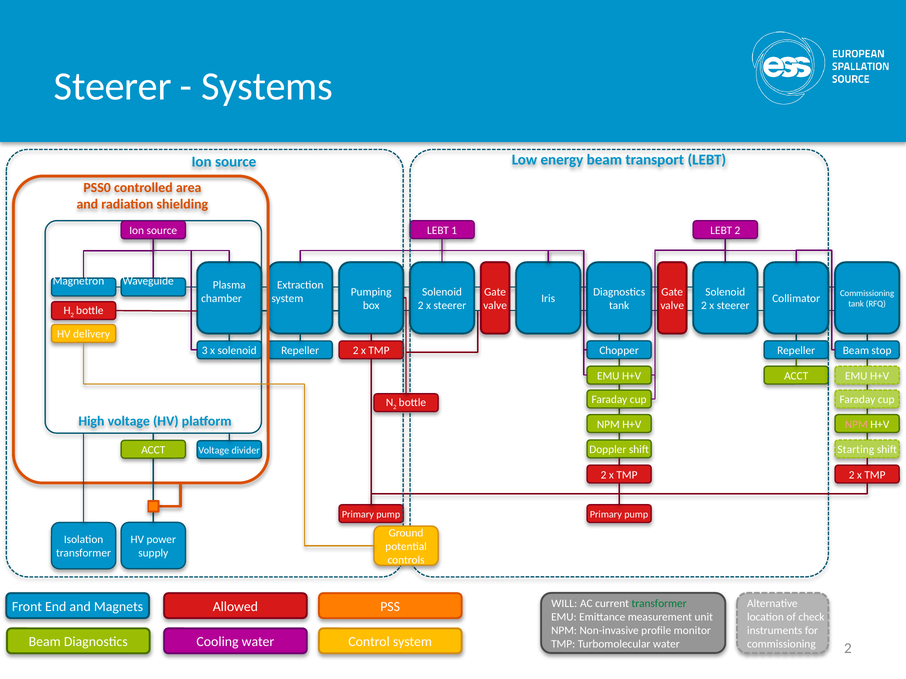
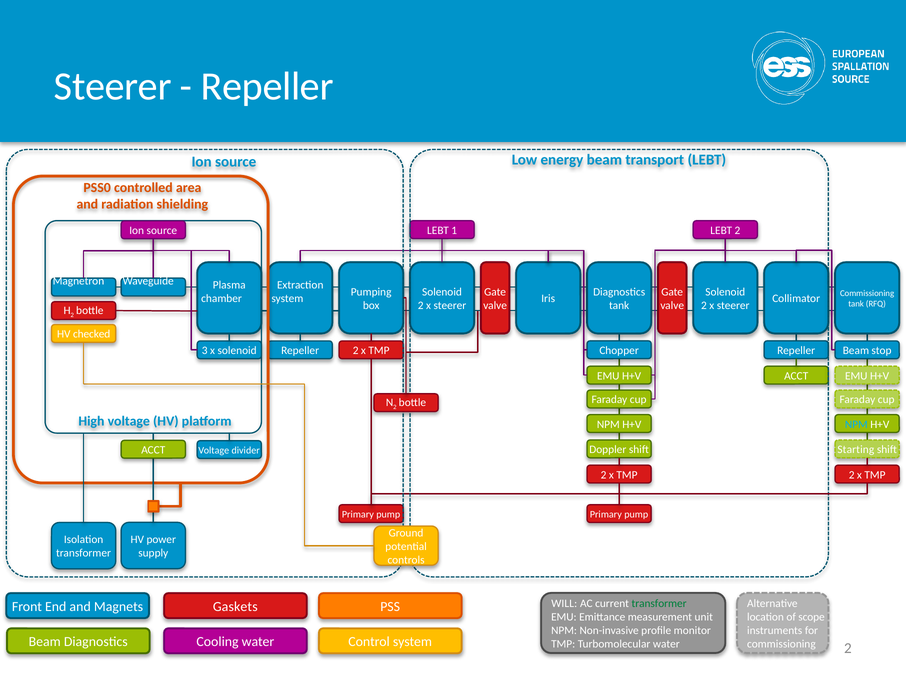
Systems at (267, 87): Systems -> Repeller
delivery: delivery -> checked
NPM at (856, 425) colour: pink -> light blue
Allowed: Allowed -> Gaskets
check: check -> scope
